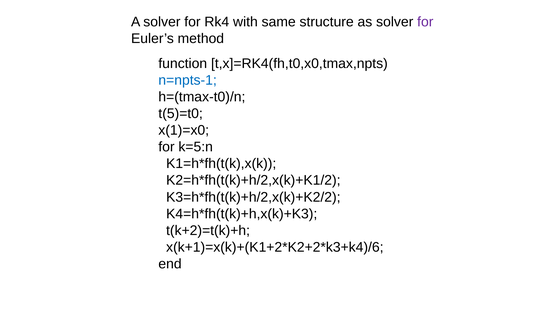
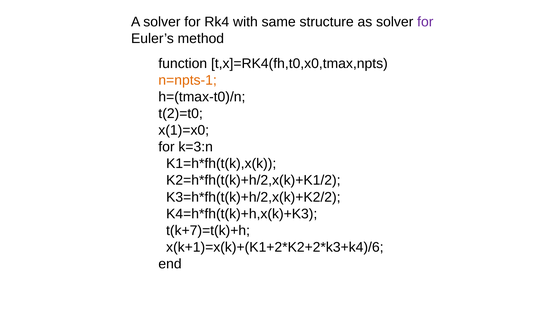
n=npts-1 colour: blue -> orange
t(5)=t0: t(5)=t0 -> t(2)=t0
k=5:n: k=5:n -> k=3:n
t(k+2)=t(k)+h: t(k+2)=t(k)+h -> t(k+7)=t(k)+h
